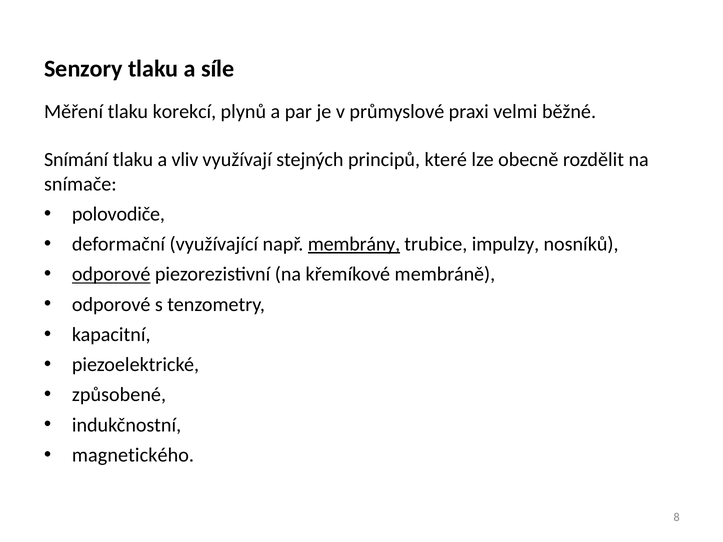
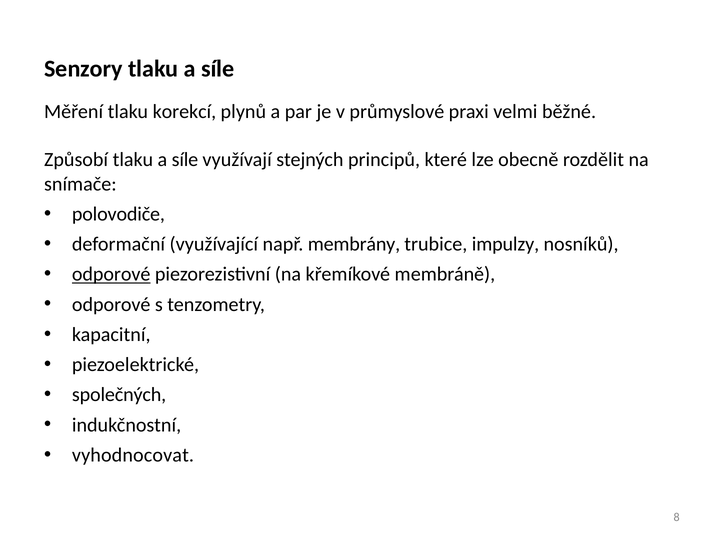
Snímání: Snímání -> Způsobí
vliv at (185, 160): vliv -> síle
membrány underline: present -> none
způsobené: způsobené -> společných
magnetického: magnetického -> vyhodnocovat
